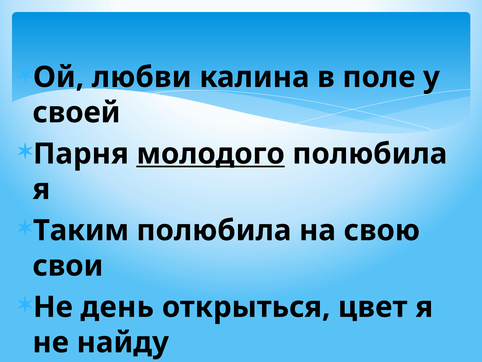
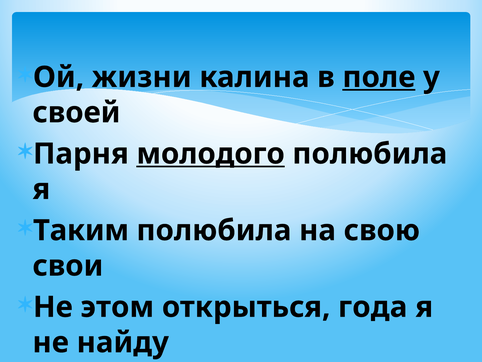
любви: любви -> жизни
поле underline: none -> present
день: день -> этом
цвет: цвет -> года
